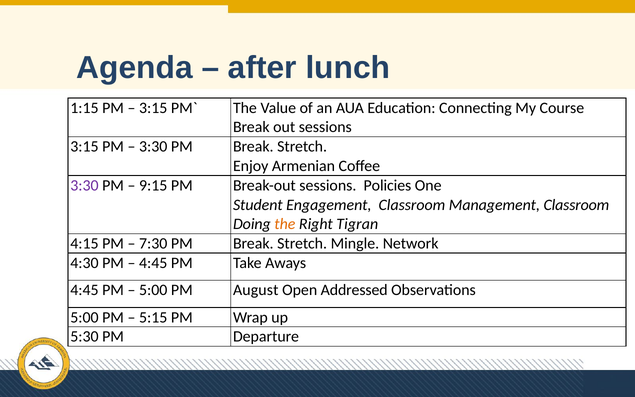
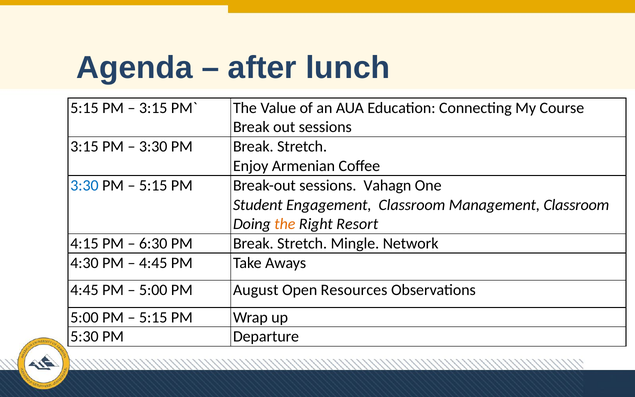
1:15 at (84, 108): 1:15 -> 5:15
3:30 at (84, 185) colour: purple -> blue
9:15 at (153, 185): 9:15 -> 5:15
Policies: Policies -> Vahagn
Tigran: Tigran -> Resort
7:30: 7:30 -> 6:30
Addressed: Addressed -> Resources
